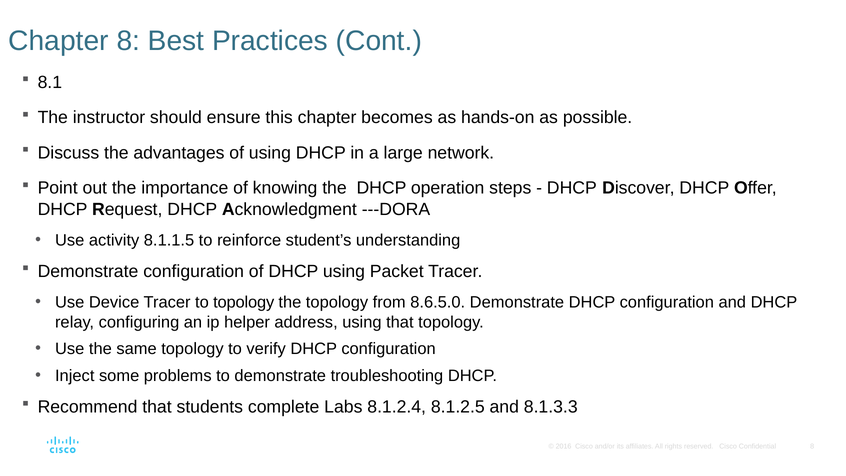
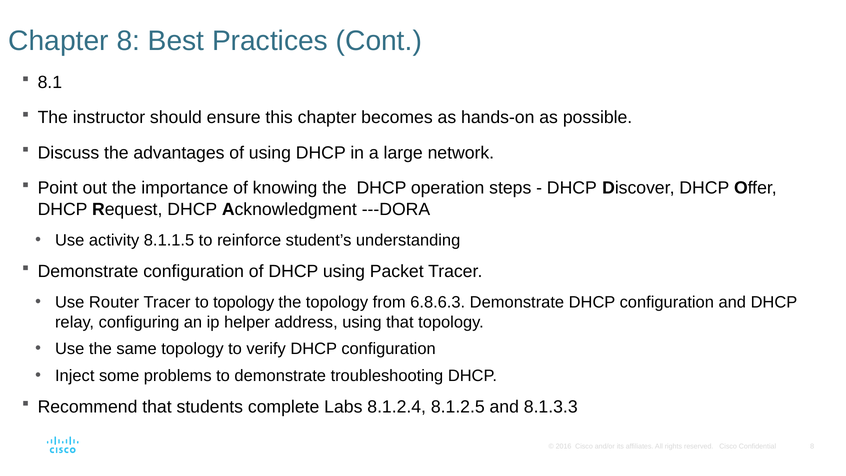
Device: Device -> Router
8.6.5.0: 8.6.5.0 -> 6.8.6.3
